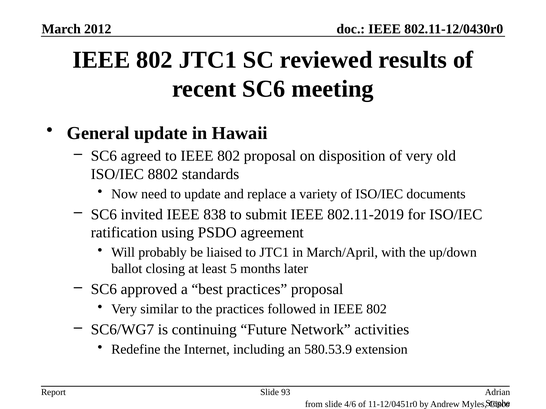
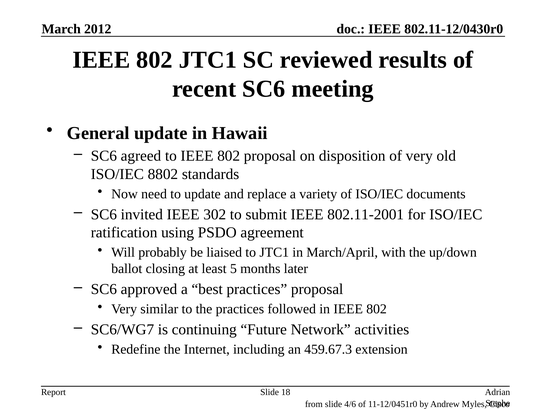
838: 838 -> 302
802.11-2019: 802.11-2019 -> 802.11-2001
580.53.9: 580.53.9 -> 459.67.3
93: 93 -> 18
